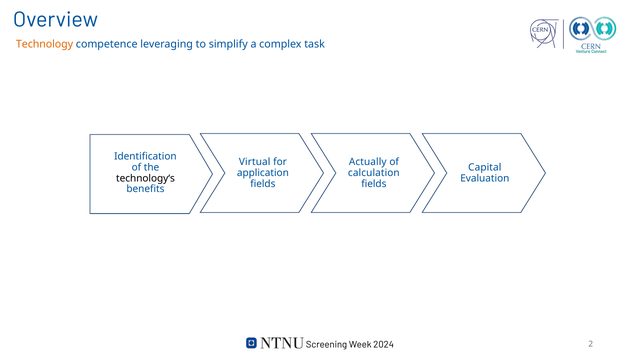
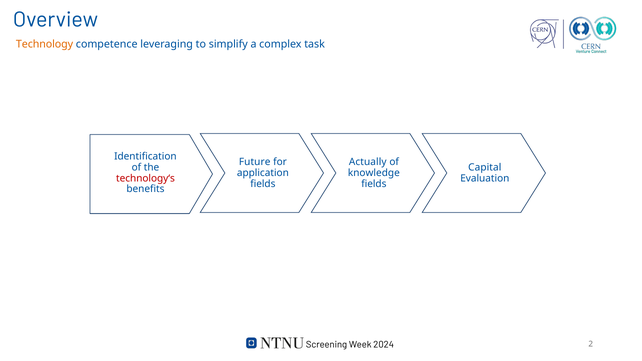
Virtual: Virtual -> Future
calculation: calculation -> knowledge
technology‘s colour: black -> red
